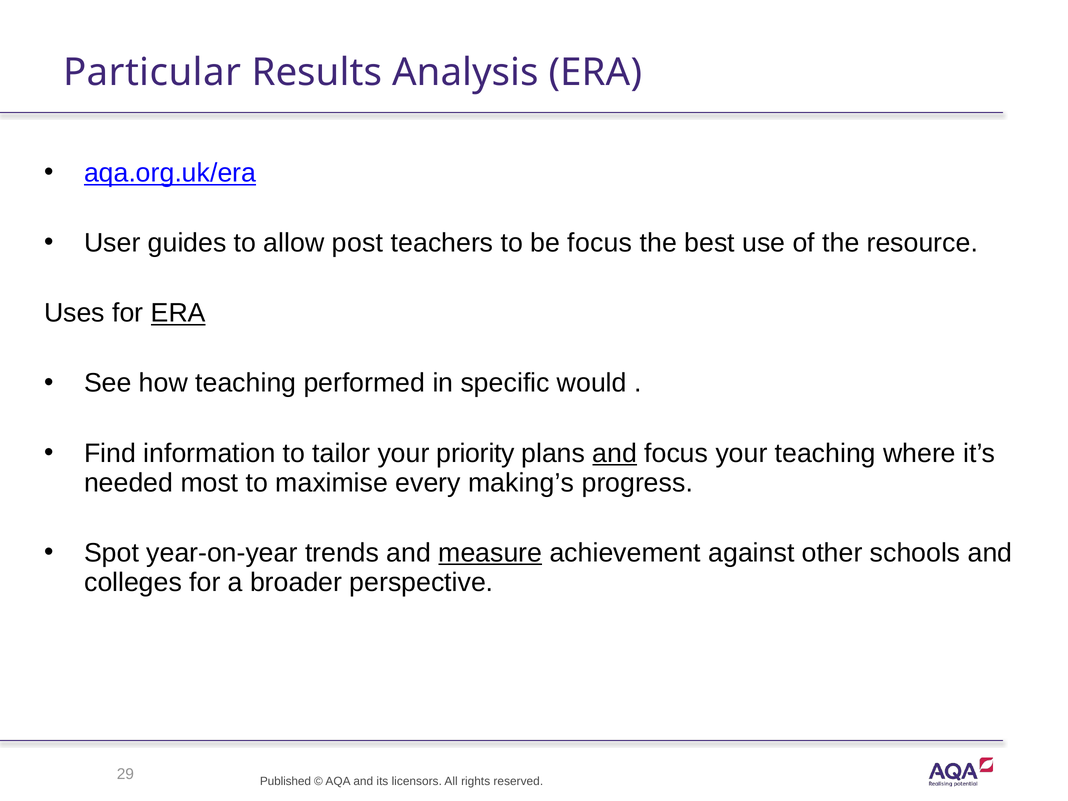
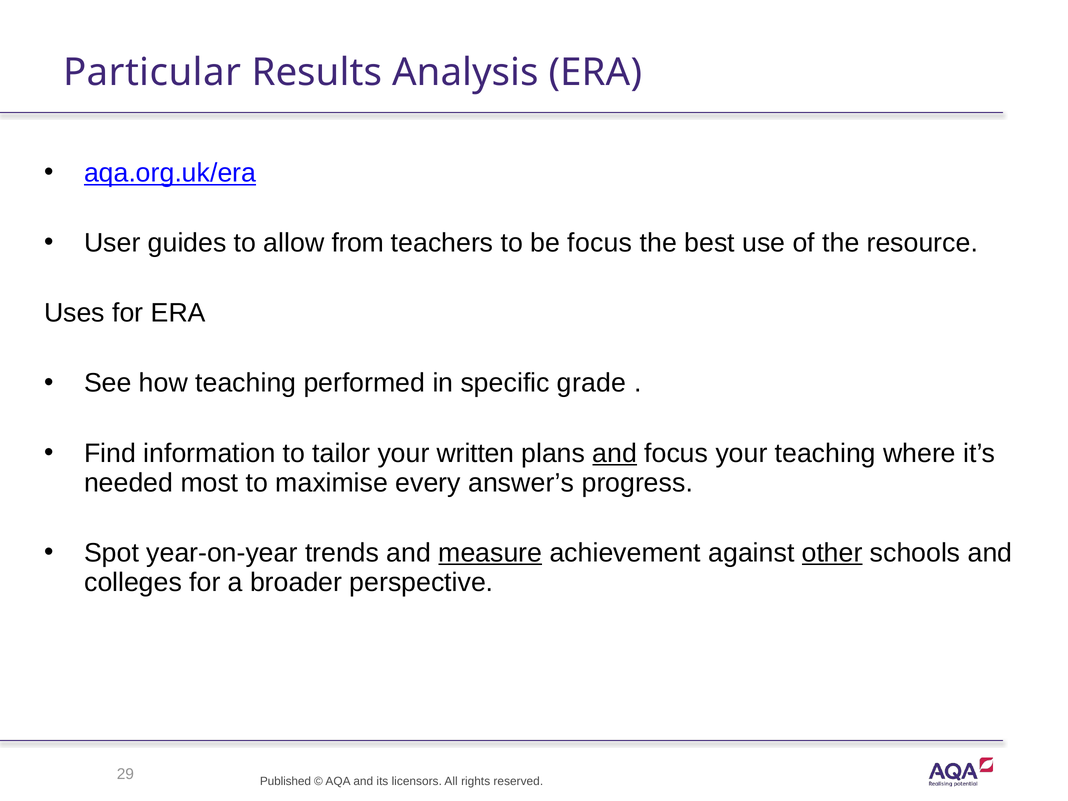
post: post -> from
ERA at (178, 313) underline: present -> none
would: would -> grade
priority: priority -> written
making’s: making’s -> answer’s
other underline: none -> present
